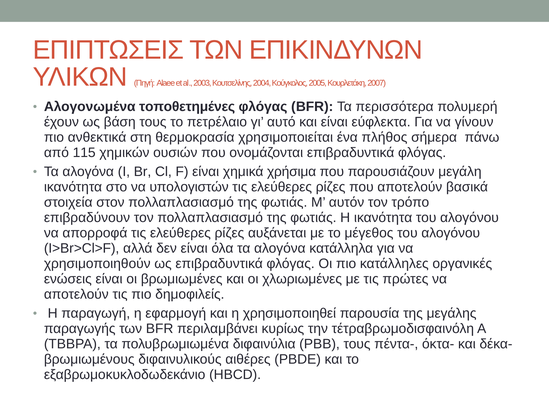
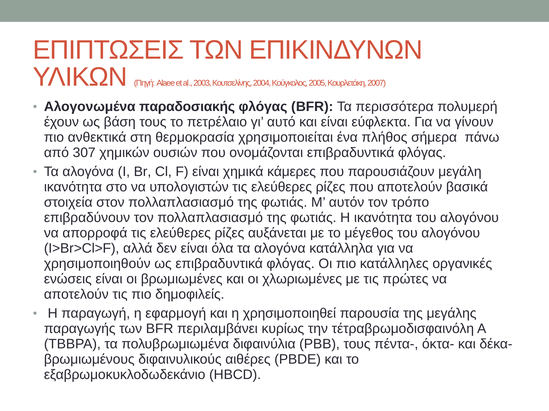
τοποθετημένες: τοποθετημένες -> παραδοσιακής
115: 115 -> 307
χρήσιμα: χρήσιμα -> κάμερες
